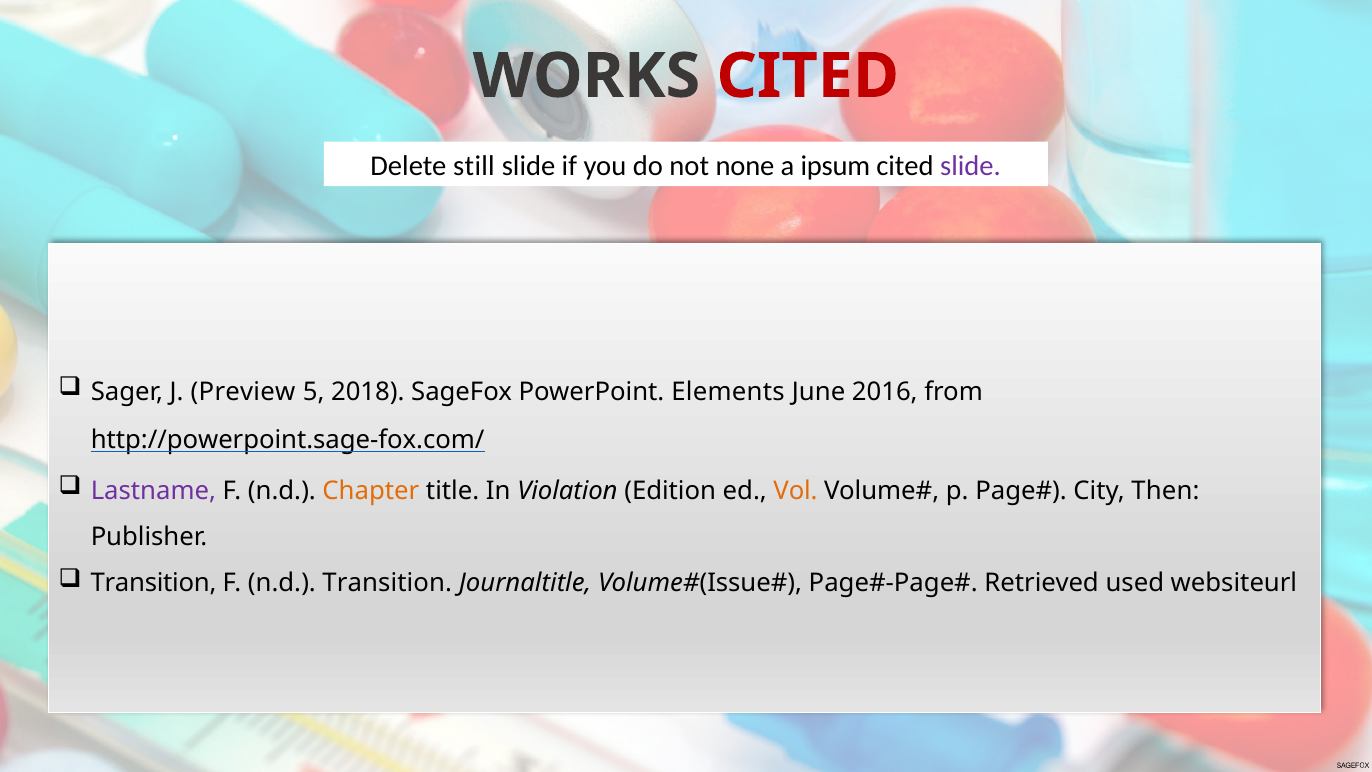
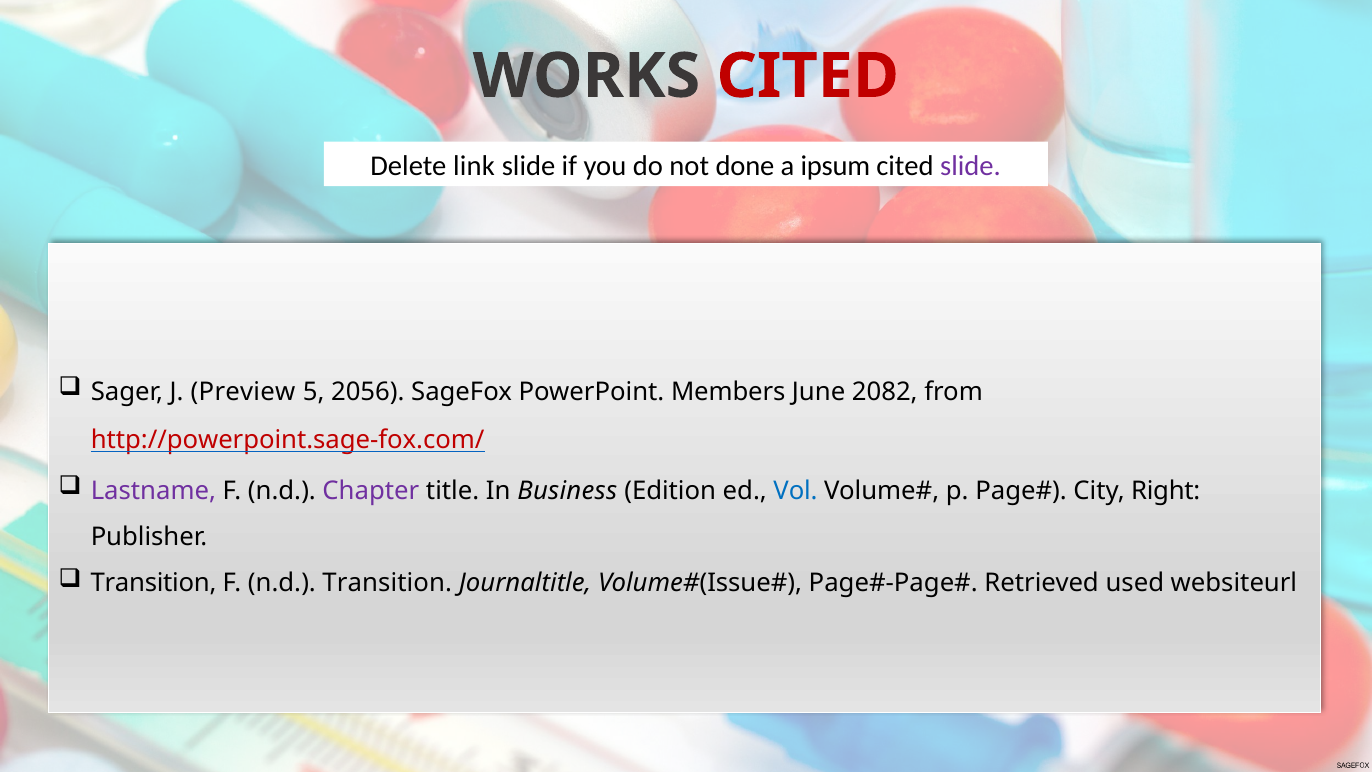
still: still -> link
none: none -> done
2018: 2018 -> 2056
Elements: Elements -> Members
2016: 2016 -> 2082
http://powerpoint.sage-fox.com/ colour: black -> red
Chapter colour: orange -> purple
Violation: Violation -> Business
Vol colour: orange -> blue
Then: Then -> Right
